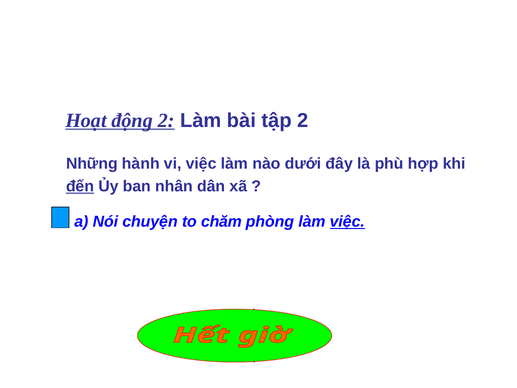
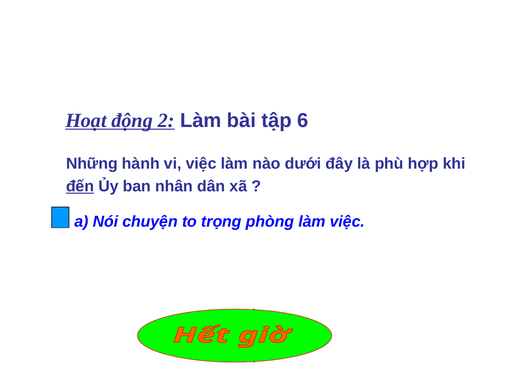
tập 2: 2 -> 6
chăm: chăm -> trọng
việc at (347, 221) underline: present -> none
